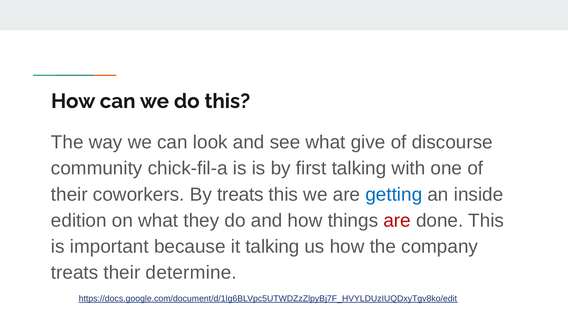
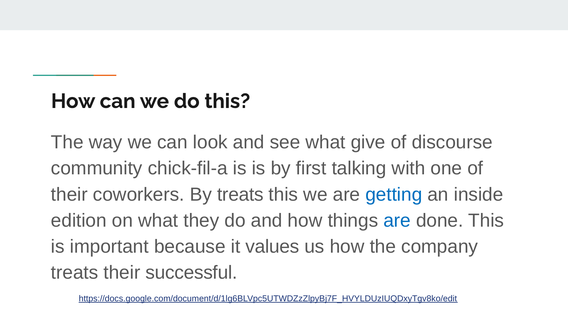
are at (397, 221) colour: red -> blue
it talking: talking -> values
determine: determine -> successful
